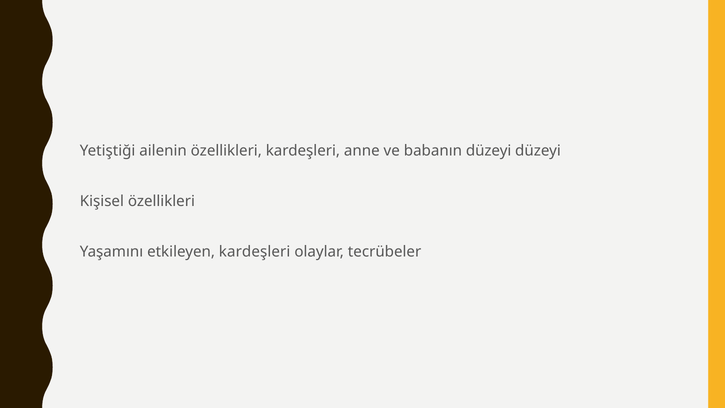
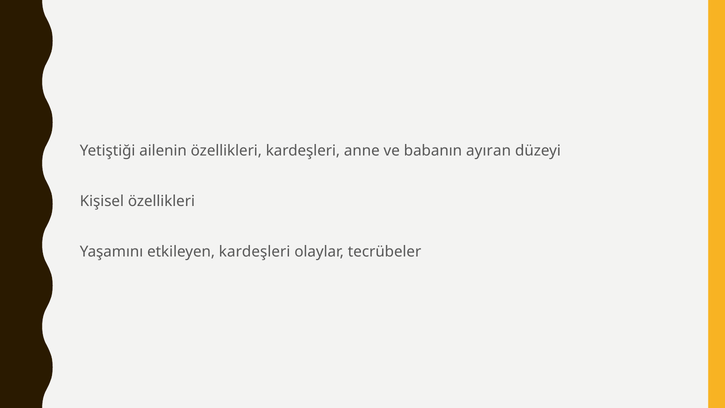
babanın düzeyi: düzeyi -> ayıran
